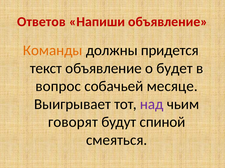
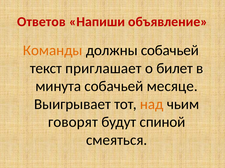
должны придется: придется -> собачьей
текст объявление: объявление -> приглашает
будет: будет -> билет
вопрос: вопрос -> минута
над colour: purple -> orange
